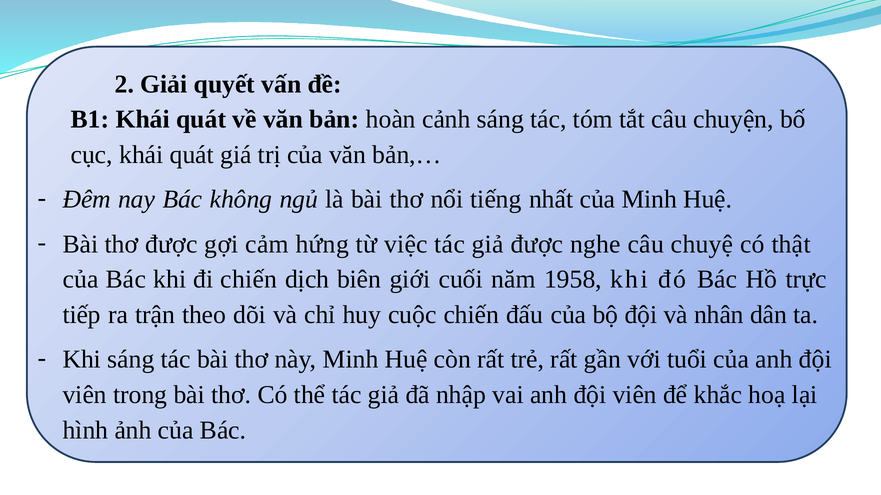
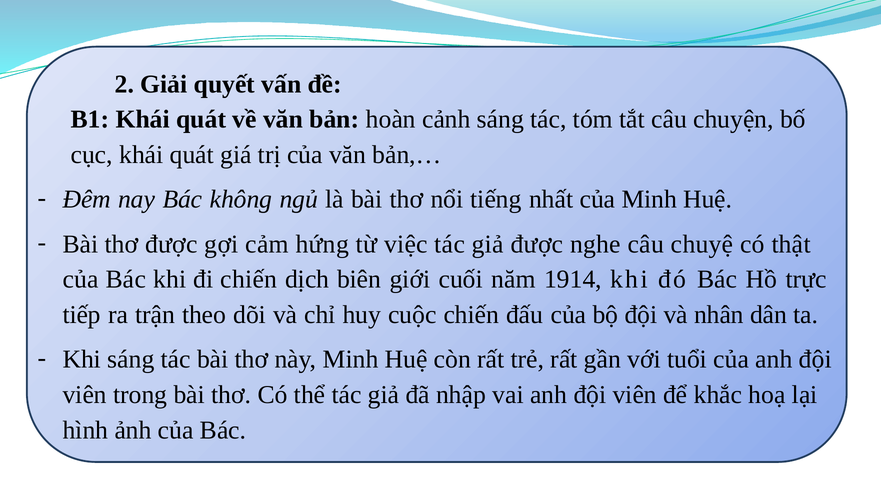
1958: 1958 -> 1914
